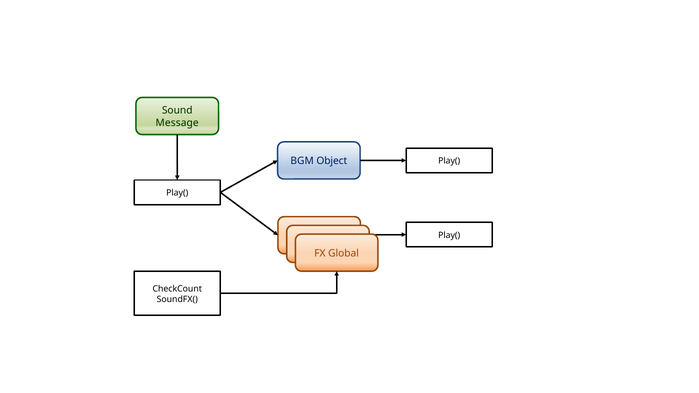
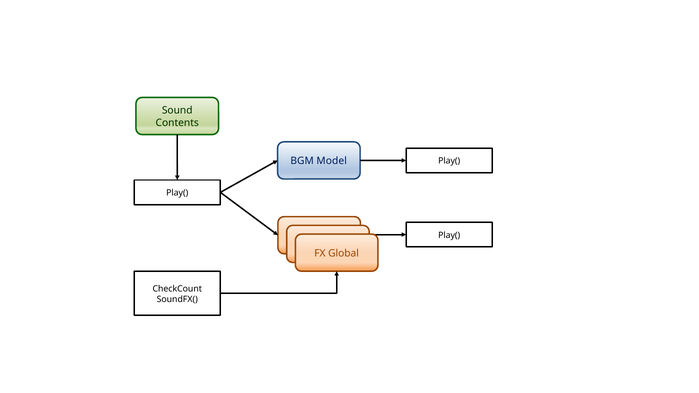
Message: Message -> Contents
Object: Object -> Model
